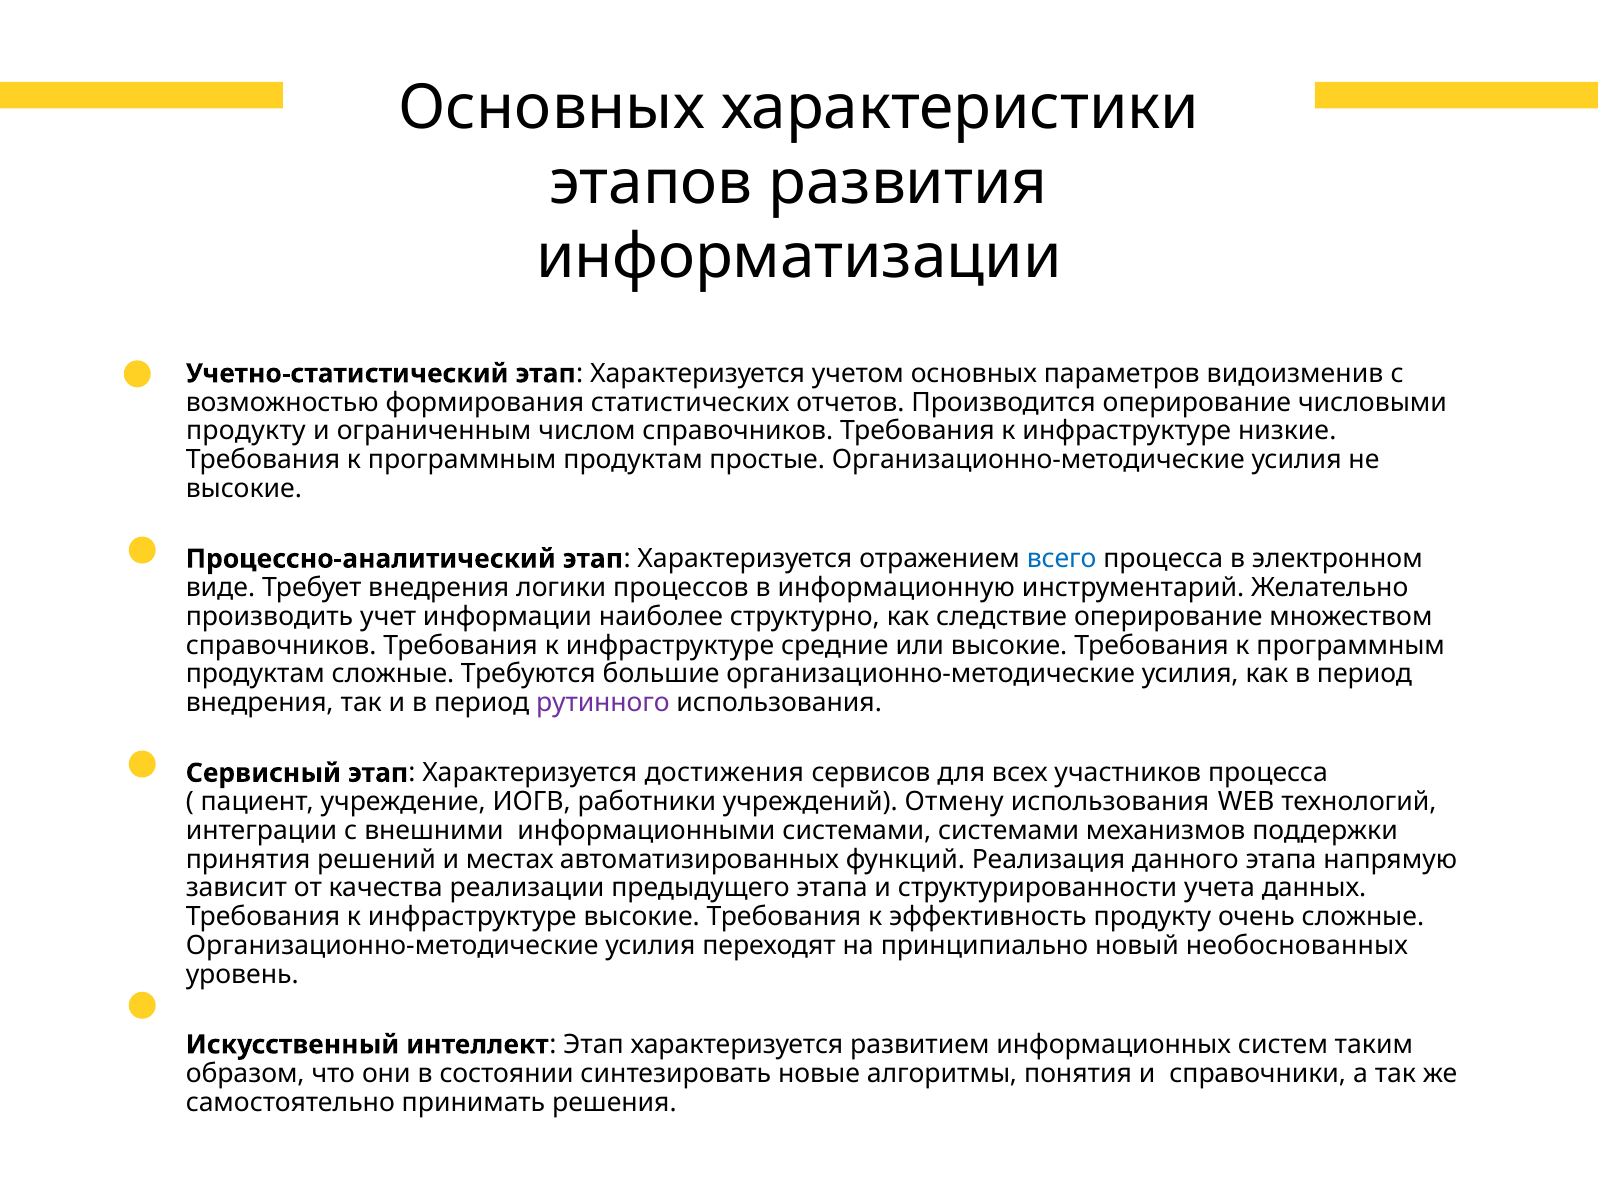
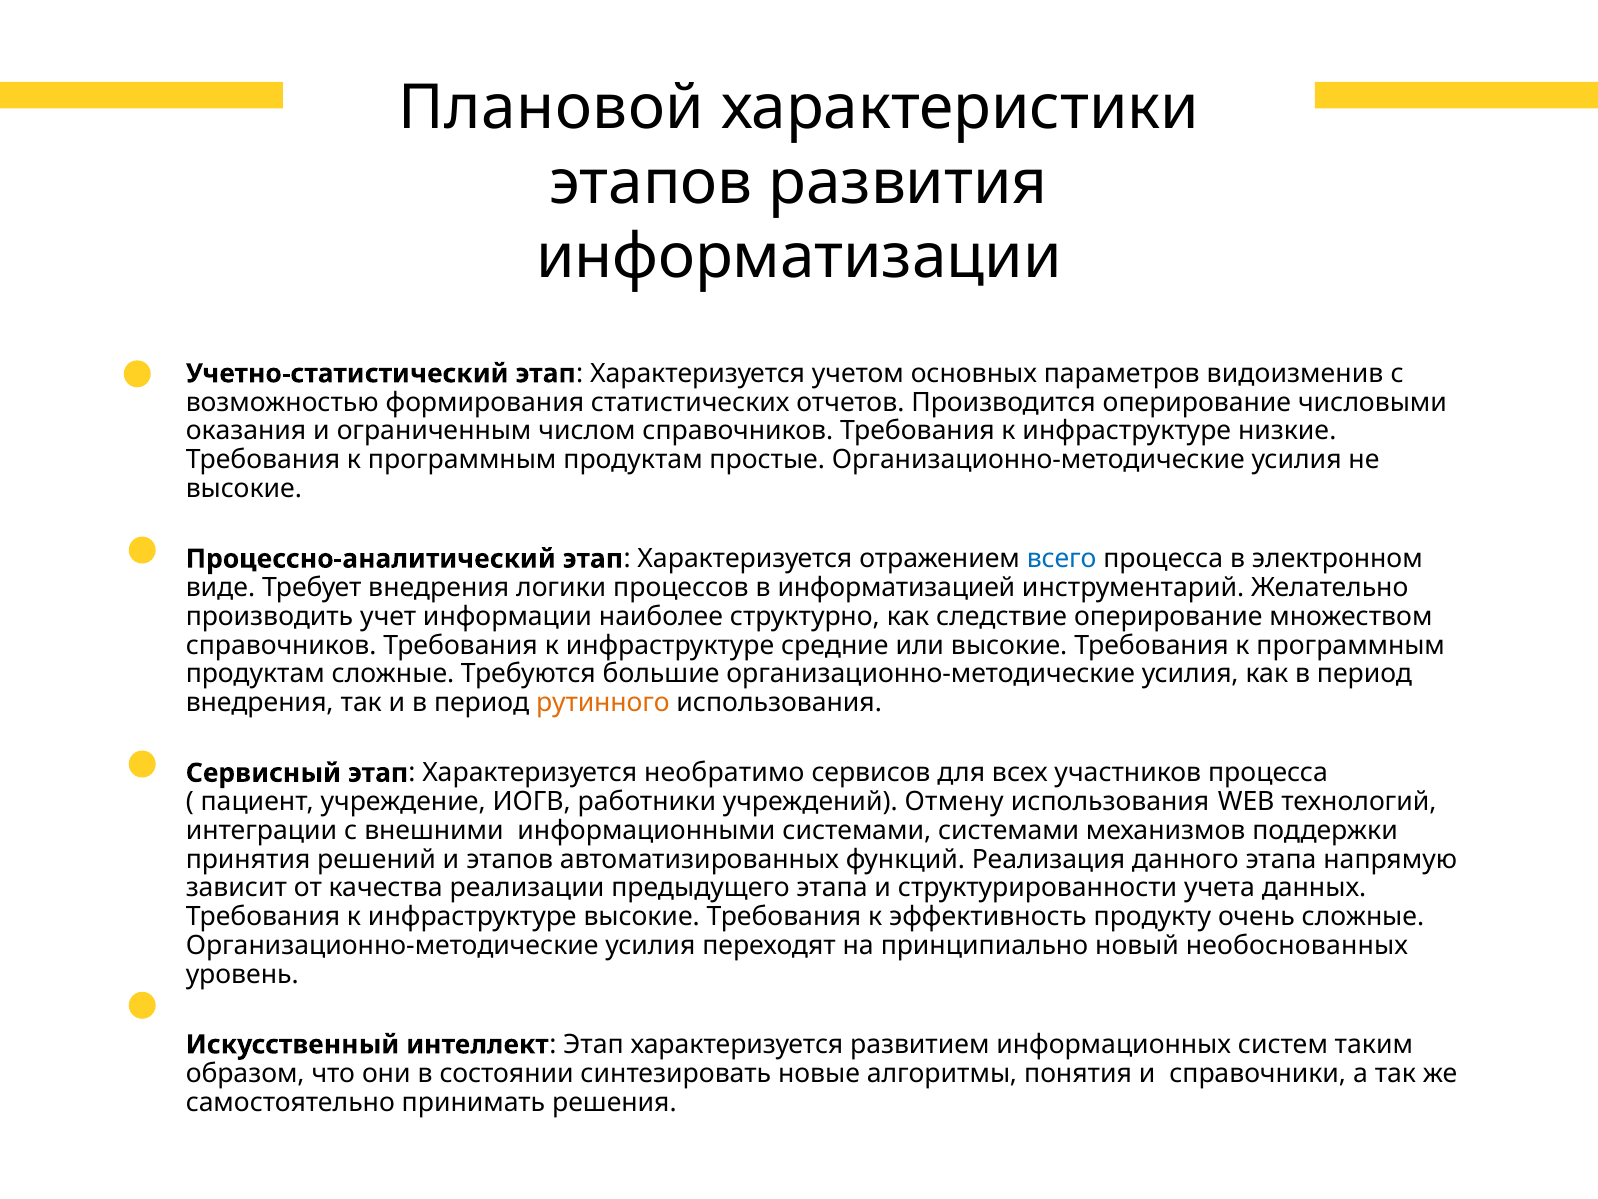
Основных at (552, 108): Основных -> Плановой
продукту at (246, 431): продукту -> оказания
информационную: информационную -> информатизацией
рутинного colour: purple -> orange
достижения: достижения -> необратимо
и местах: местах -> этапов
